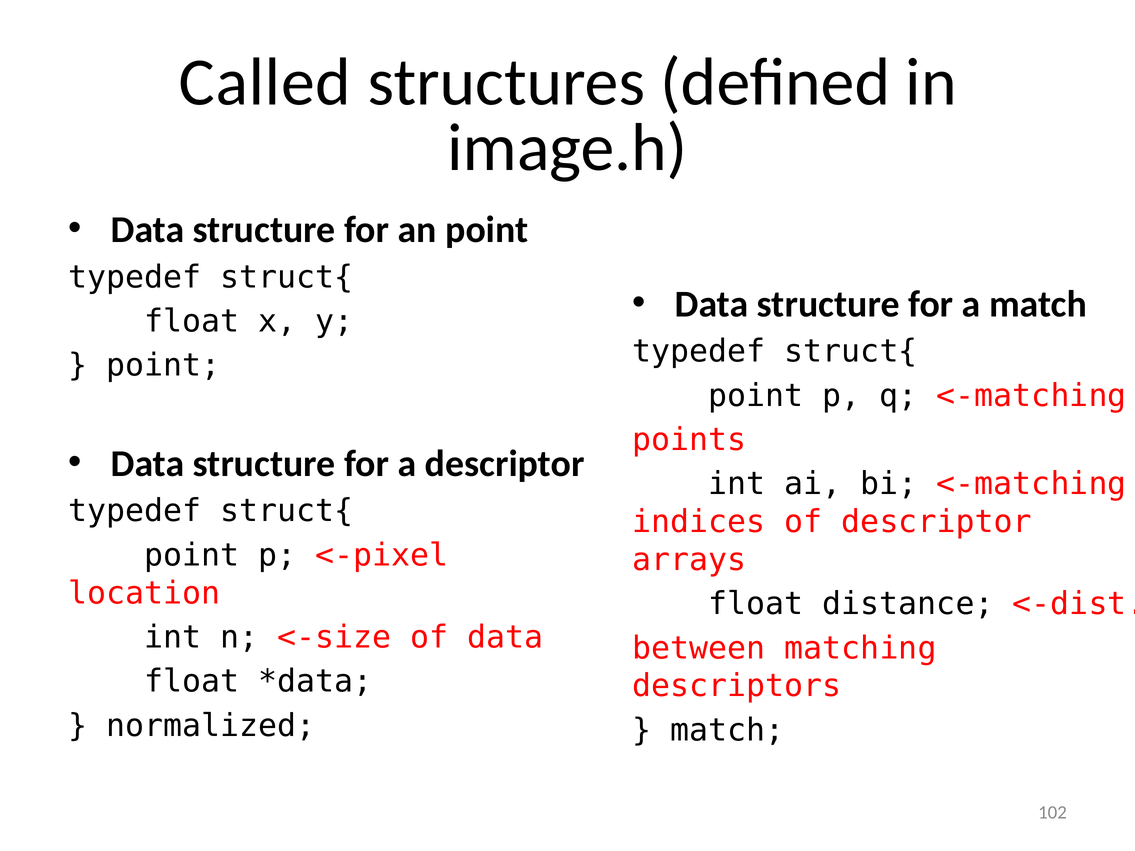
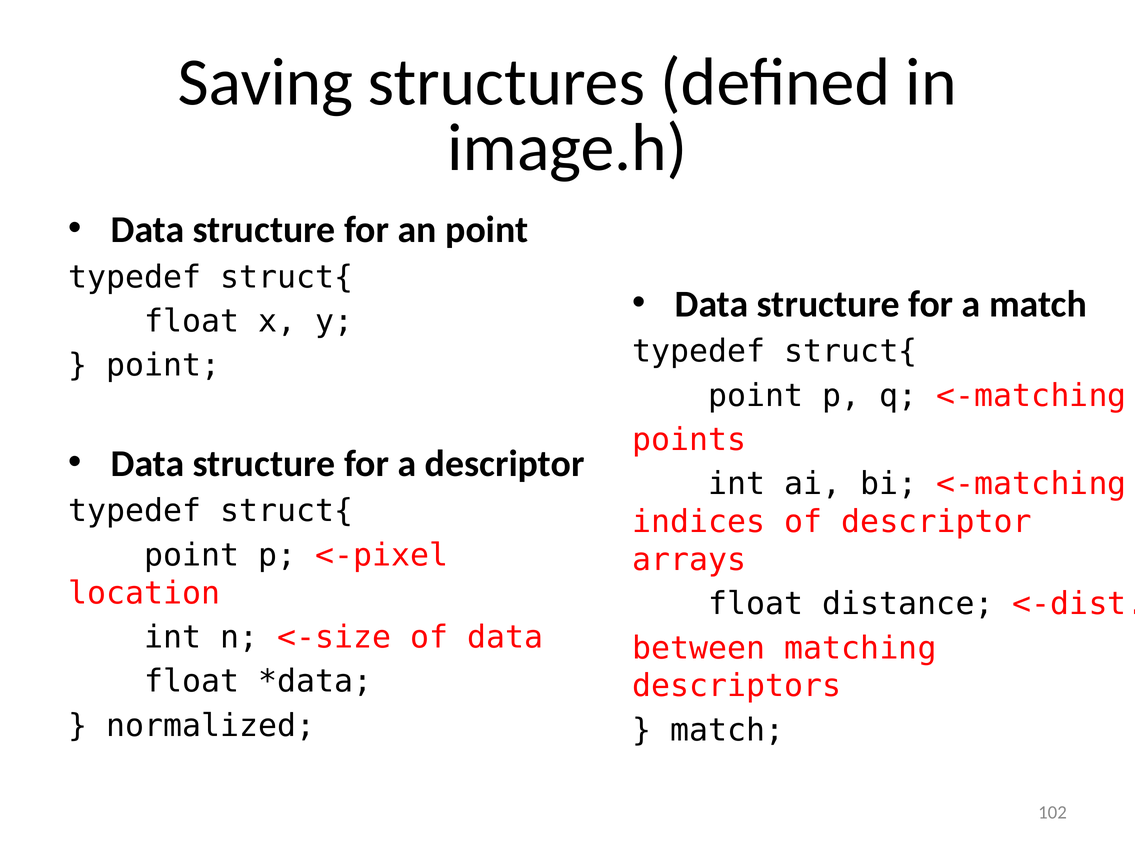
Called: Called -> Saving
